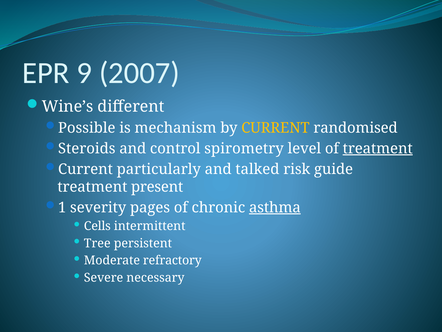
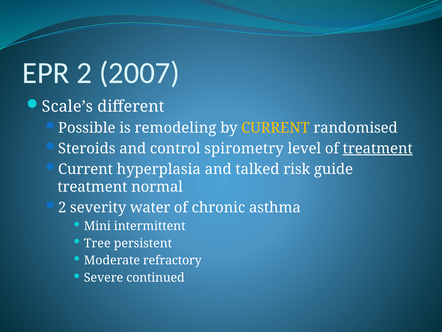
EPR 9: 9 -> 2
Wine’s: Wine’s -> Scale’s
mechanism: mechanism -> remodeling
particularly: particularly -> hyperplasia
present: present -> normal
1 at (62, 207): 1 -> 2
pages: pages -> water
asthma underline: present -> none
Cells: Cells -> Mini
necessary: necessary -> continued
